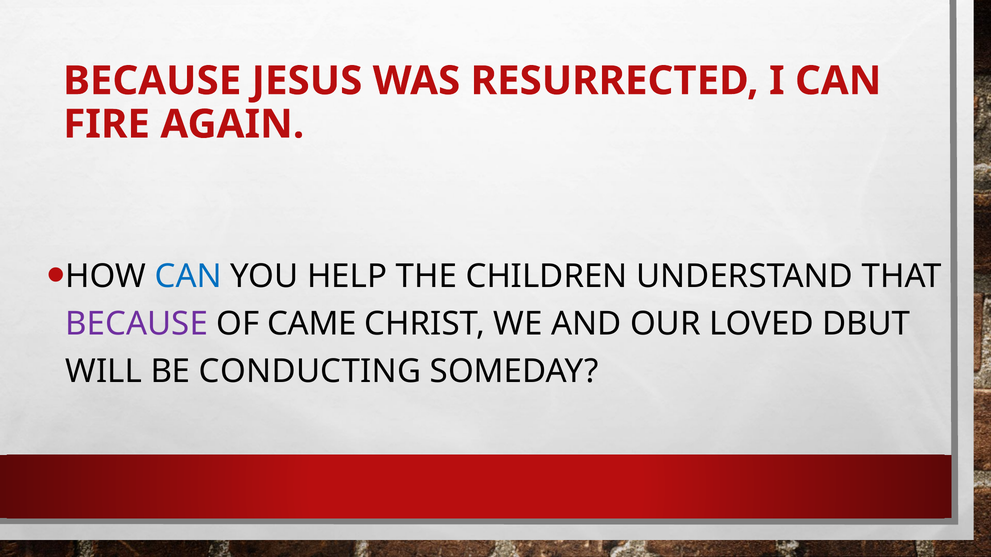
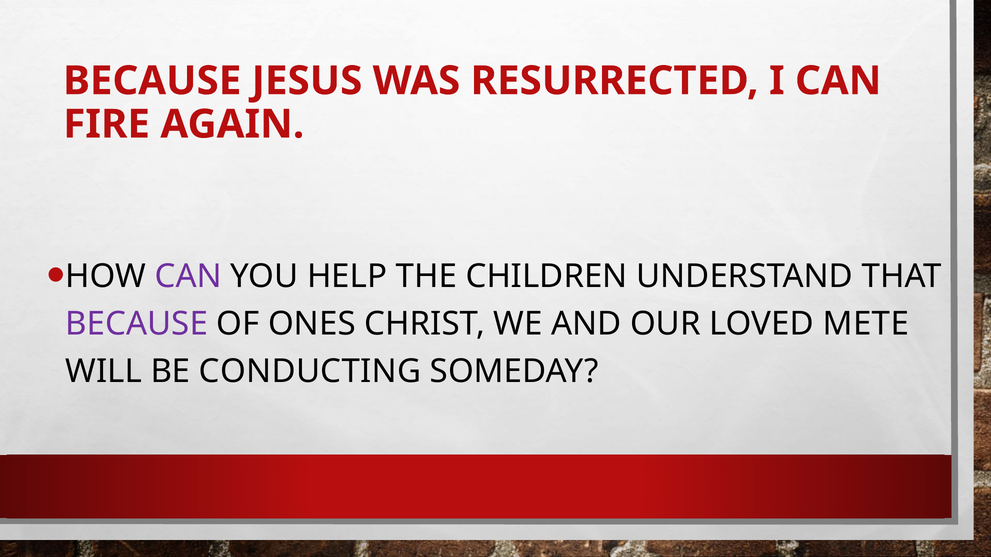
CAN at (188, 276) colour: blue -> purple
CAME: CAME -> ONES
DBUT: DBUT -> METE
